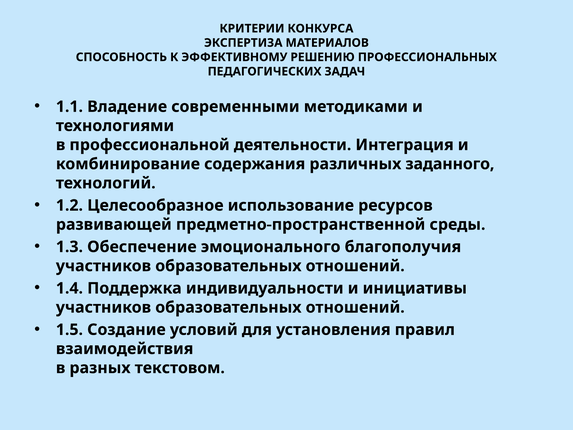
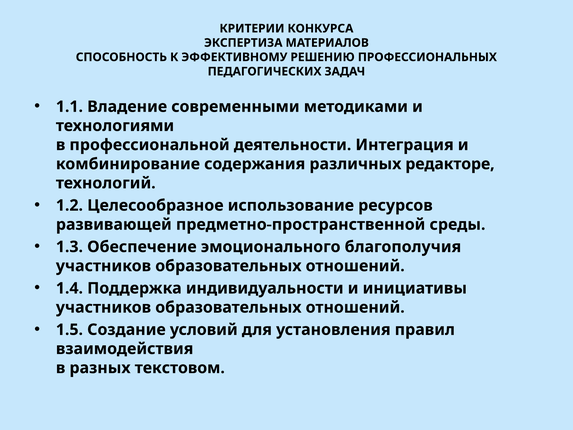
заданного: заданного -> редакторе
